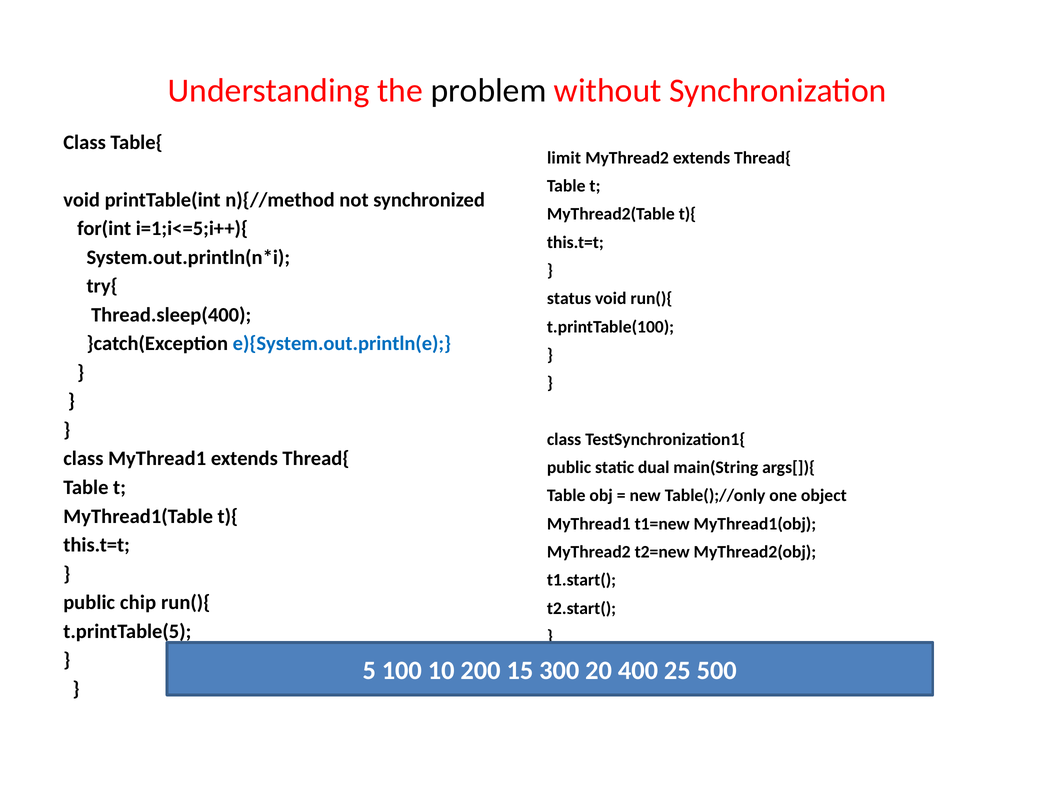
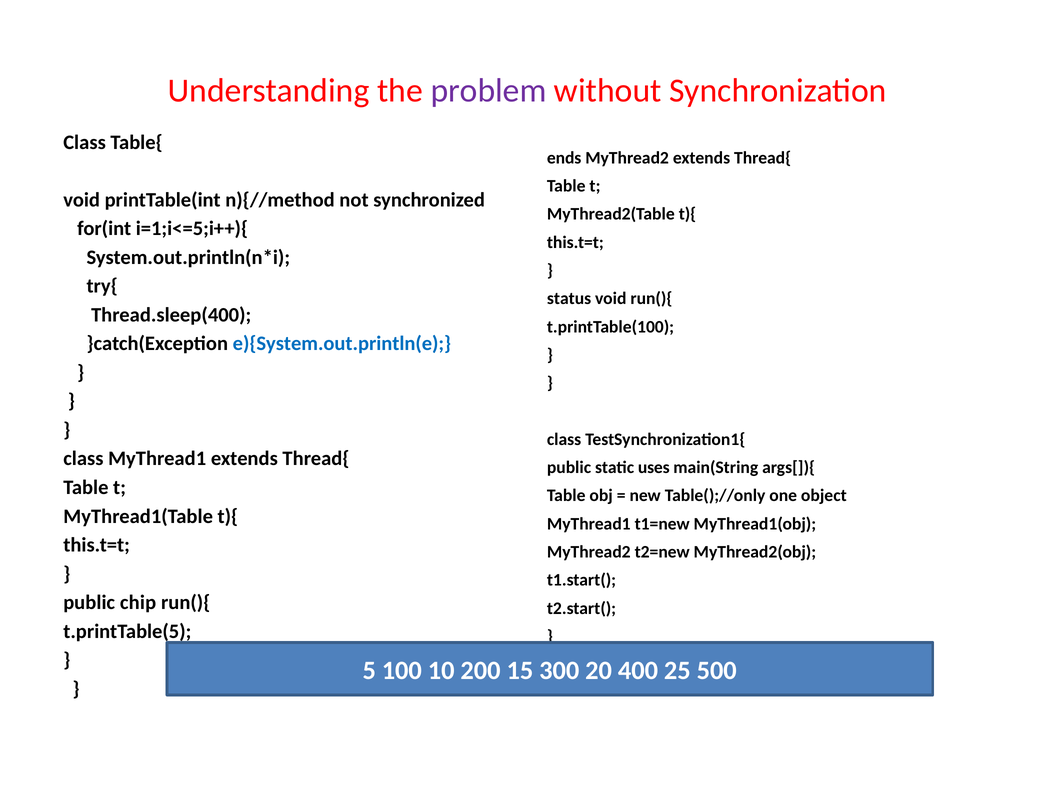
problem colour: black -> purple
limit: limit -> ends
dual: dual -> uses
